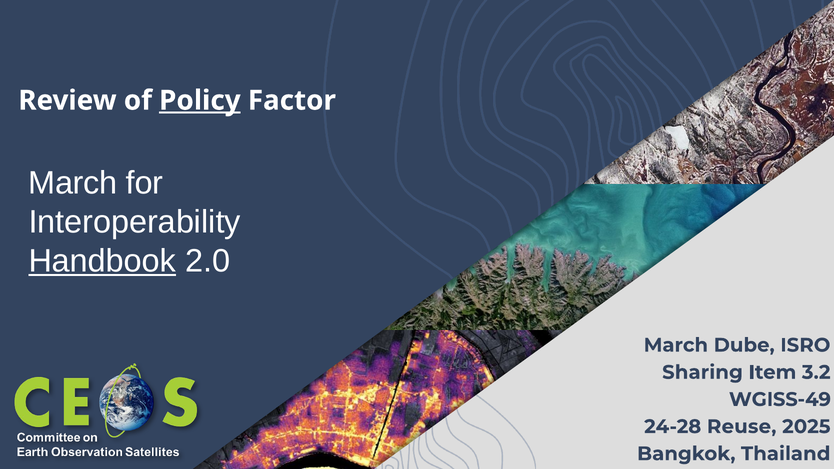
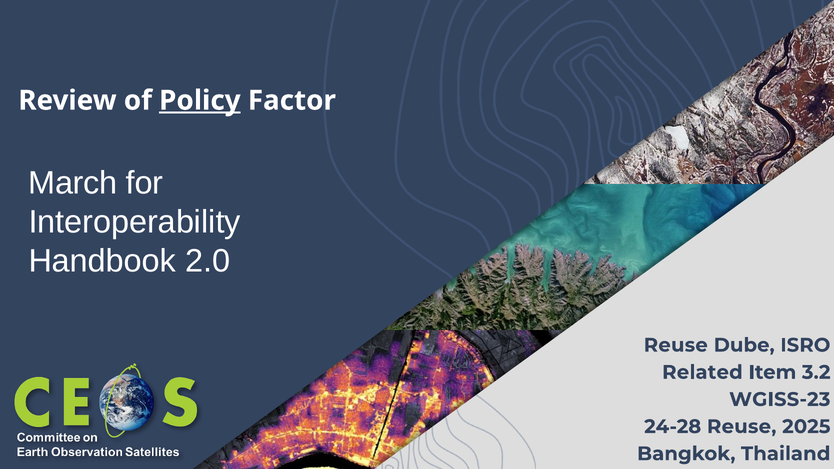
Handbook underline: present -> none
March at (676, 345): March -> Reuse
Sharing: Sharing -> Related
WGISS-49: WGISS-49 -> WGISS-23
